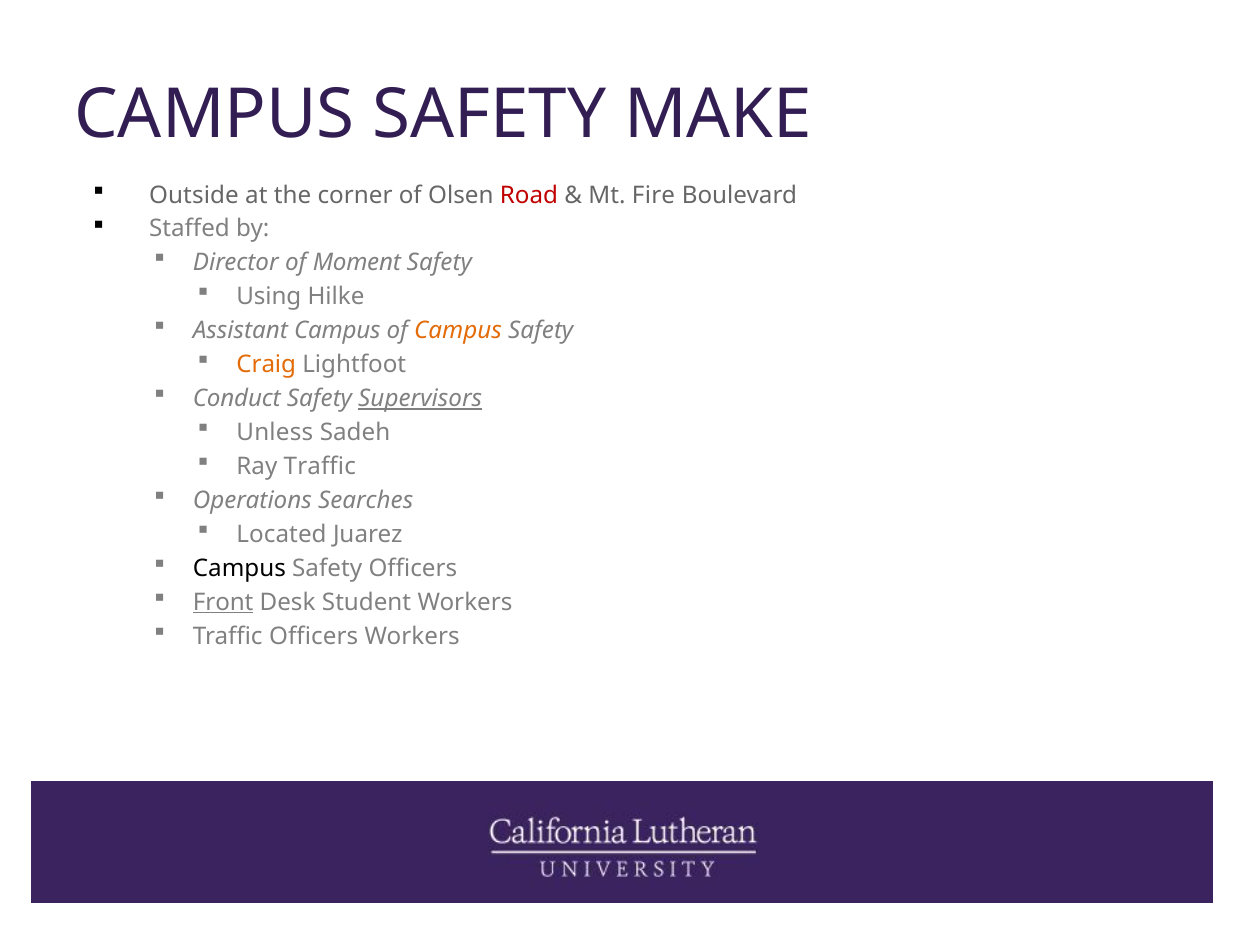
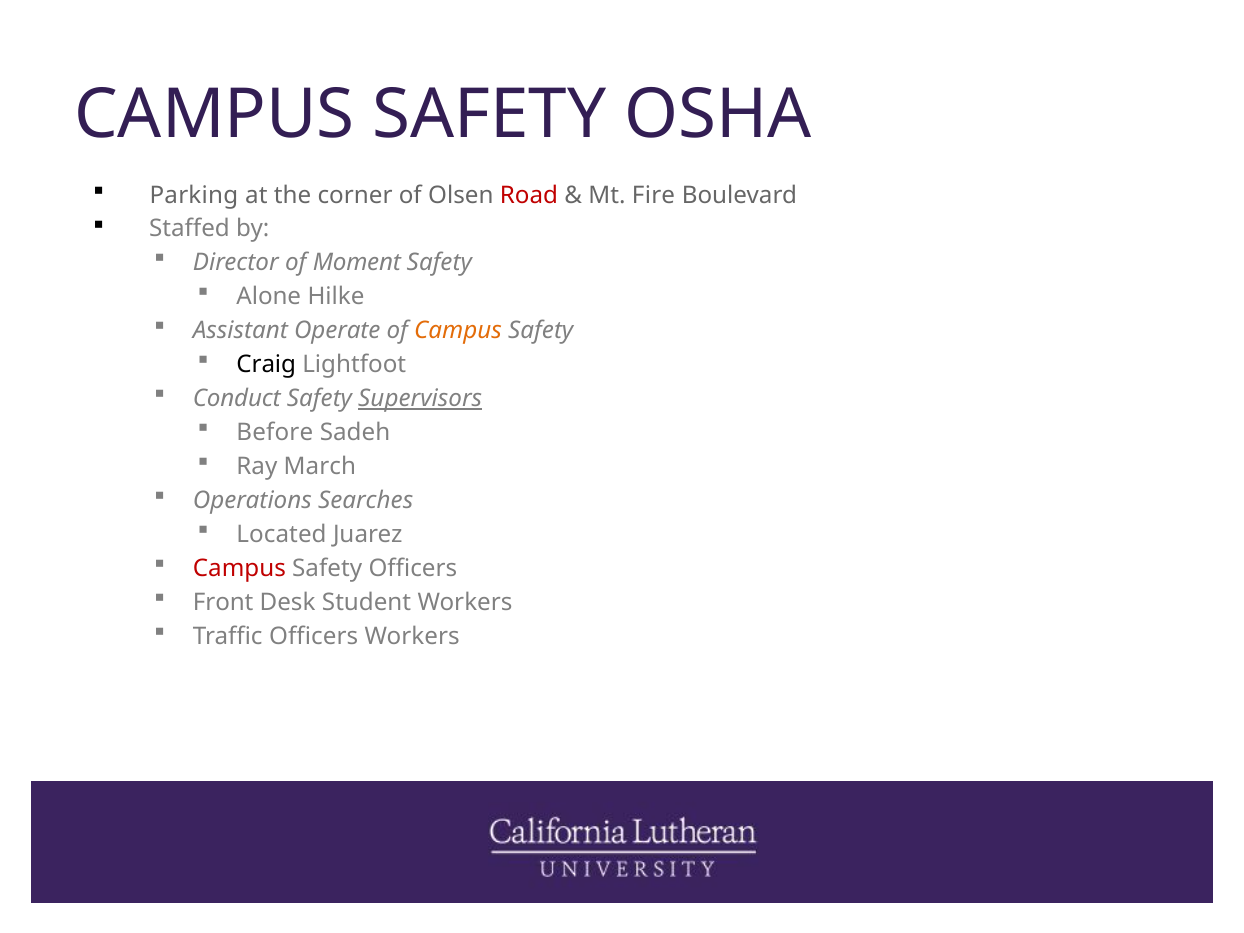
MAKE: MAKE -> OSHA
Outside: Outside -> Parking
Using: Using -> Alone
Assistant Campus: Campus -> Operate
Craig colour: orange -> black
Unless: Unless -> Before
Ray Traffic: Traffic -> March
Campus at (239, 568) colour: black -> red
Front underline: present -> none
